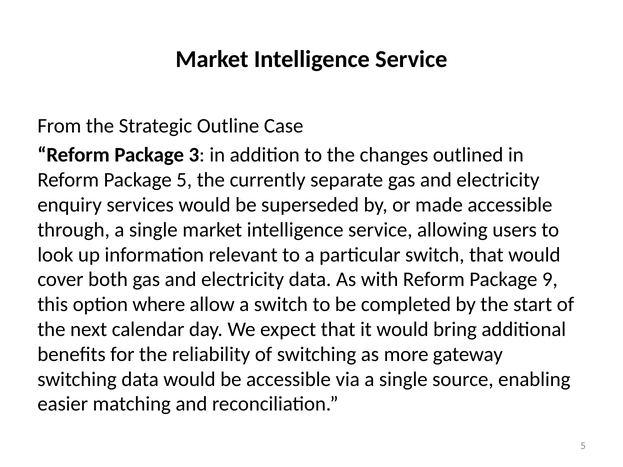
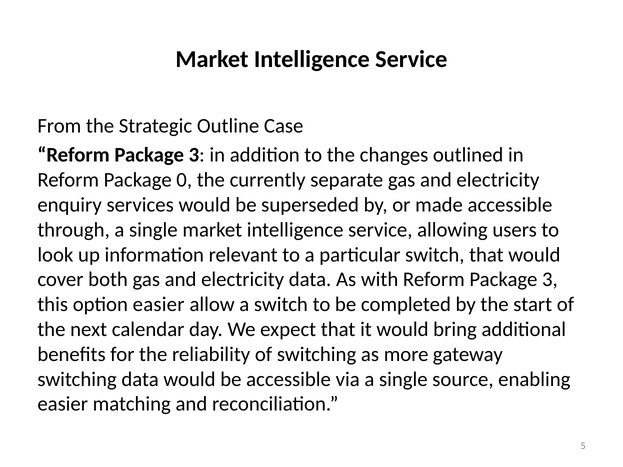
Package 5: 5 -> 0
with Reform Package 9: 9 -> 3
option where: where -> easier
